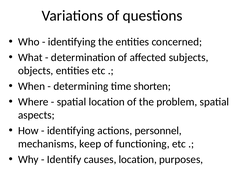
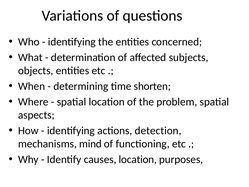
personnel: personnel -> detection
keep: keep -> mind
